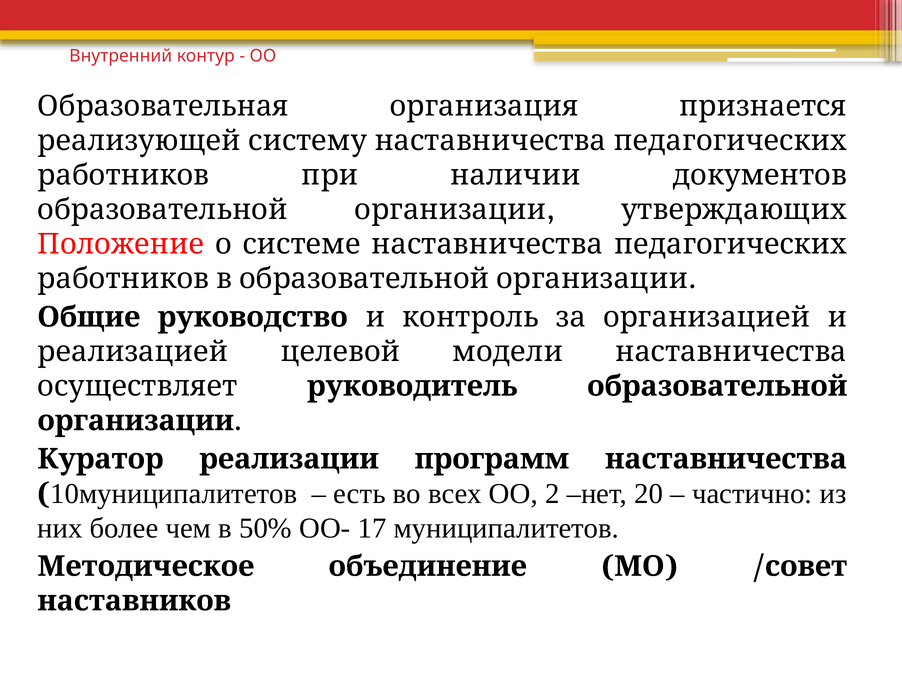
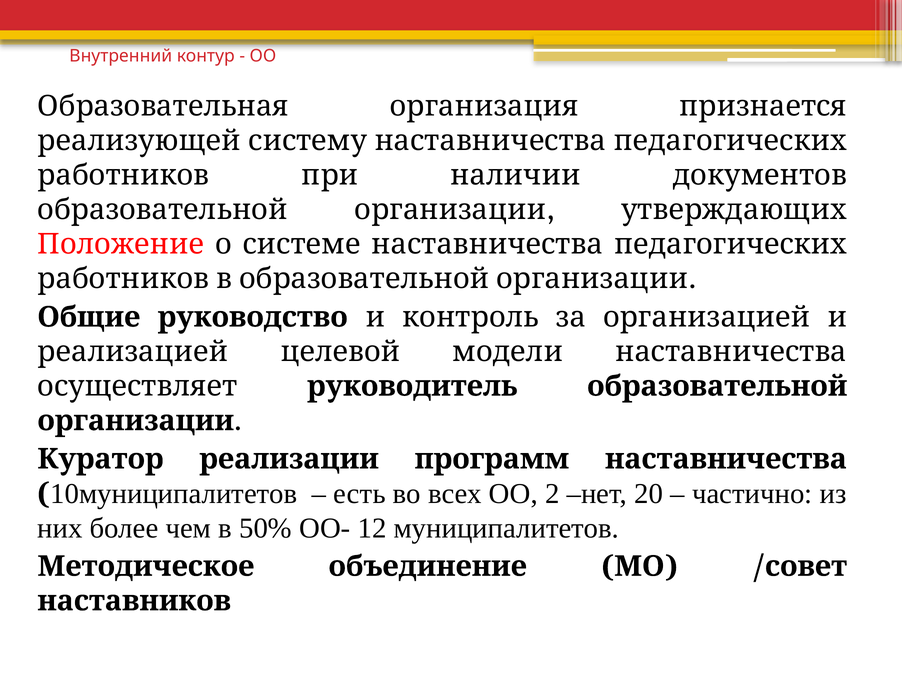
17: 17 -> 12
